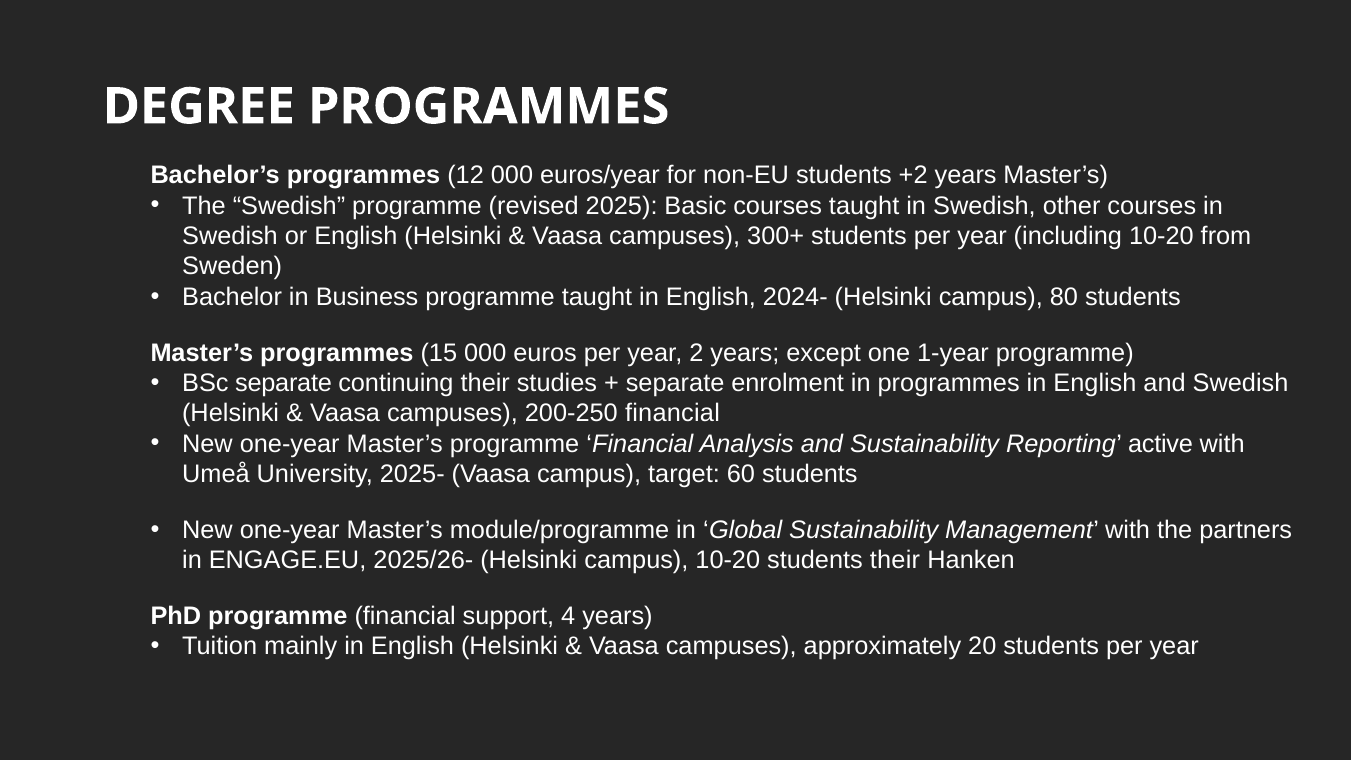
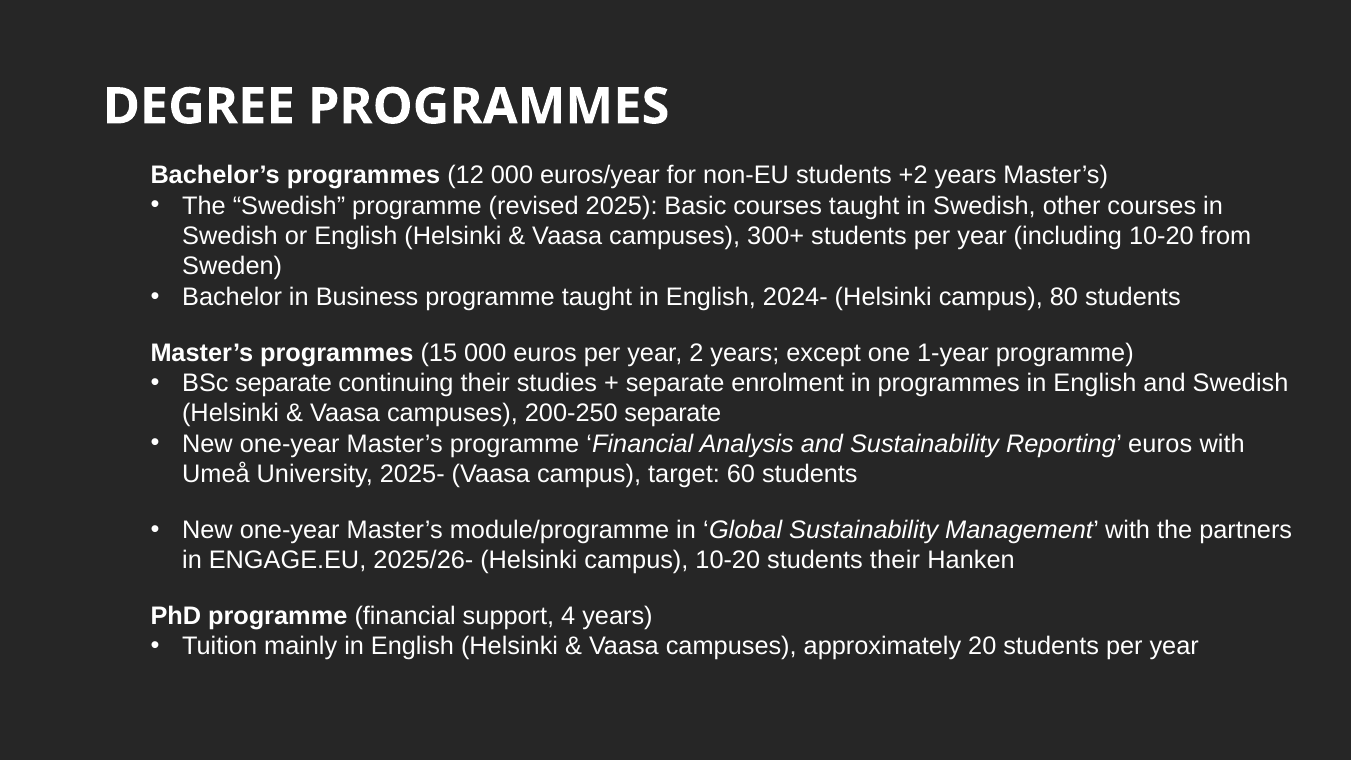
200-250 financial: financial -> separate
Reporting active: active -> euros
